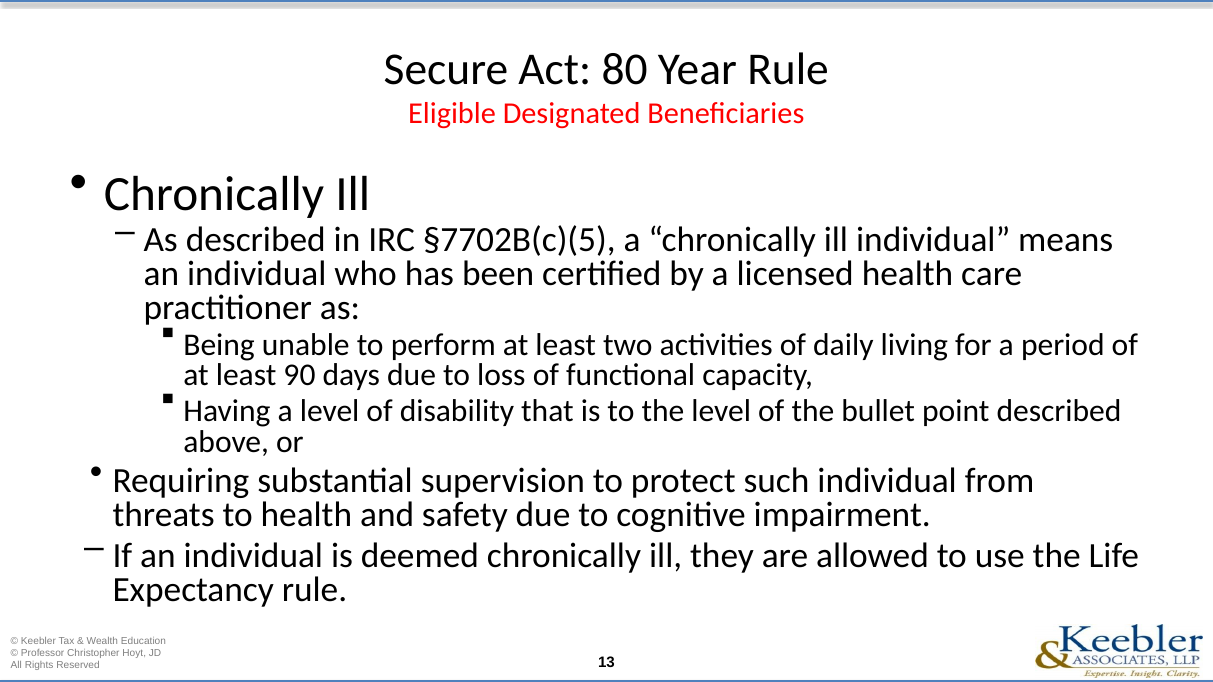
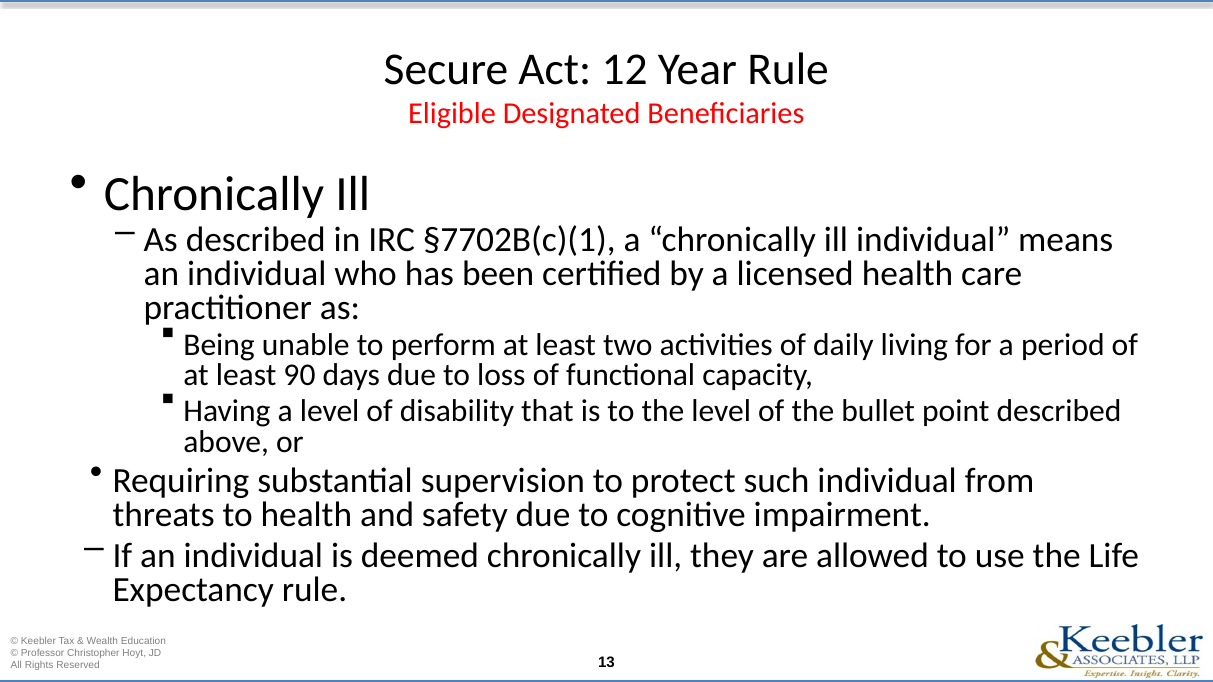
80: 80 -> 12
§7702B(c)(5: §7702B(c)(5 -> §7702B(c)(1
